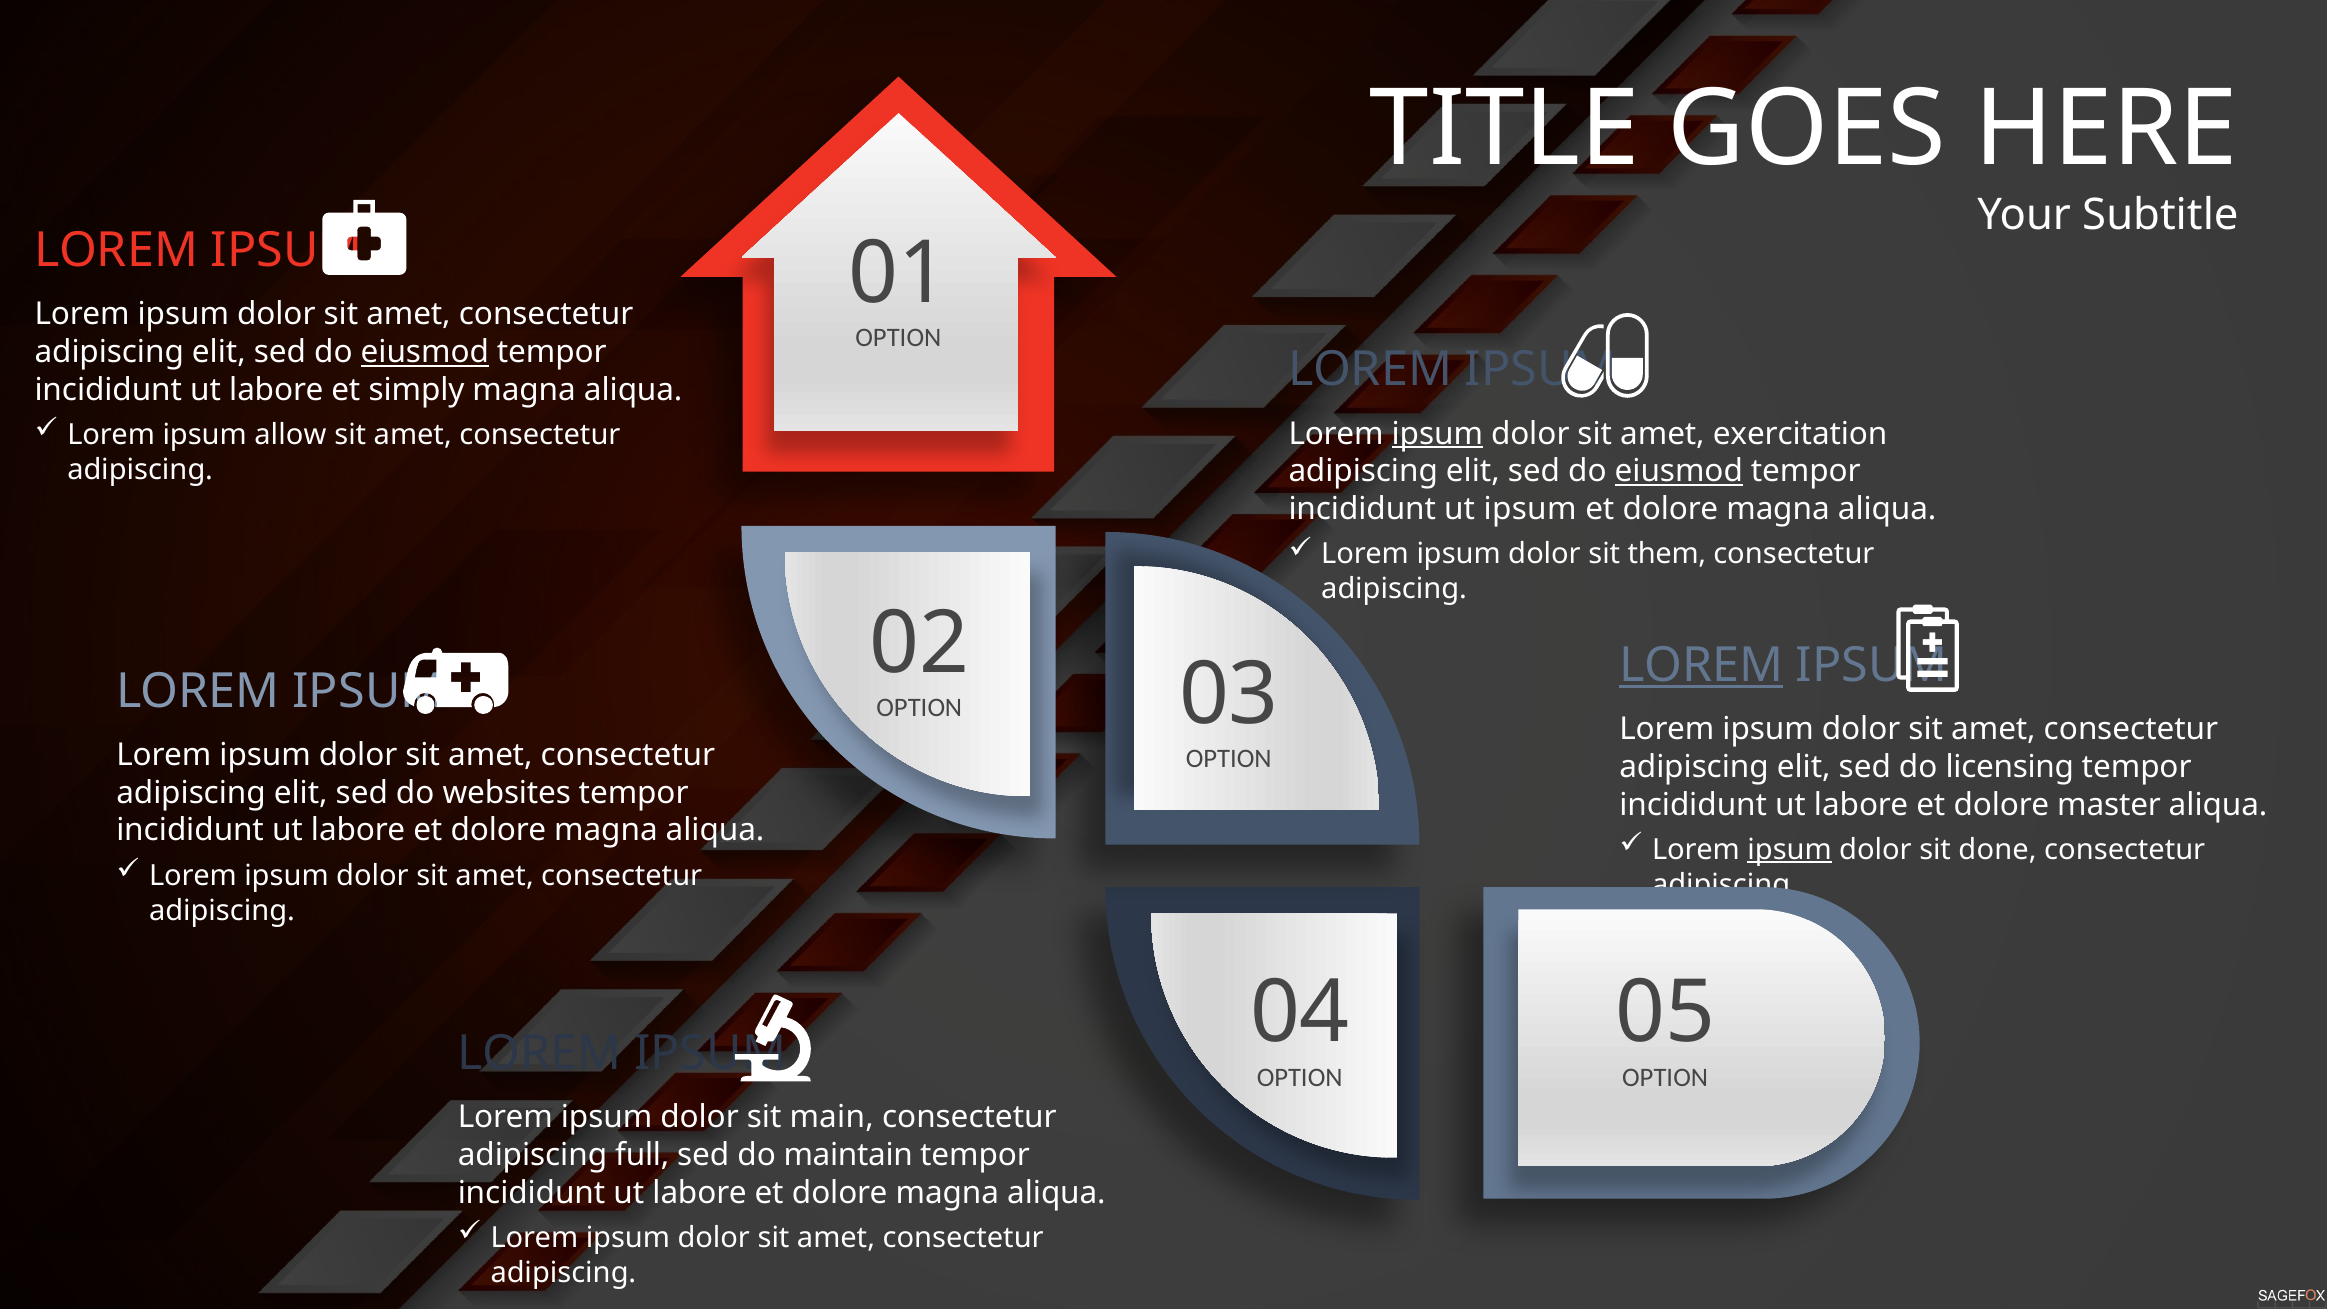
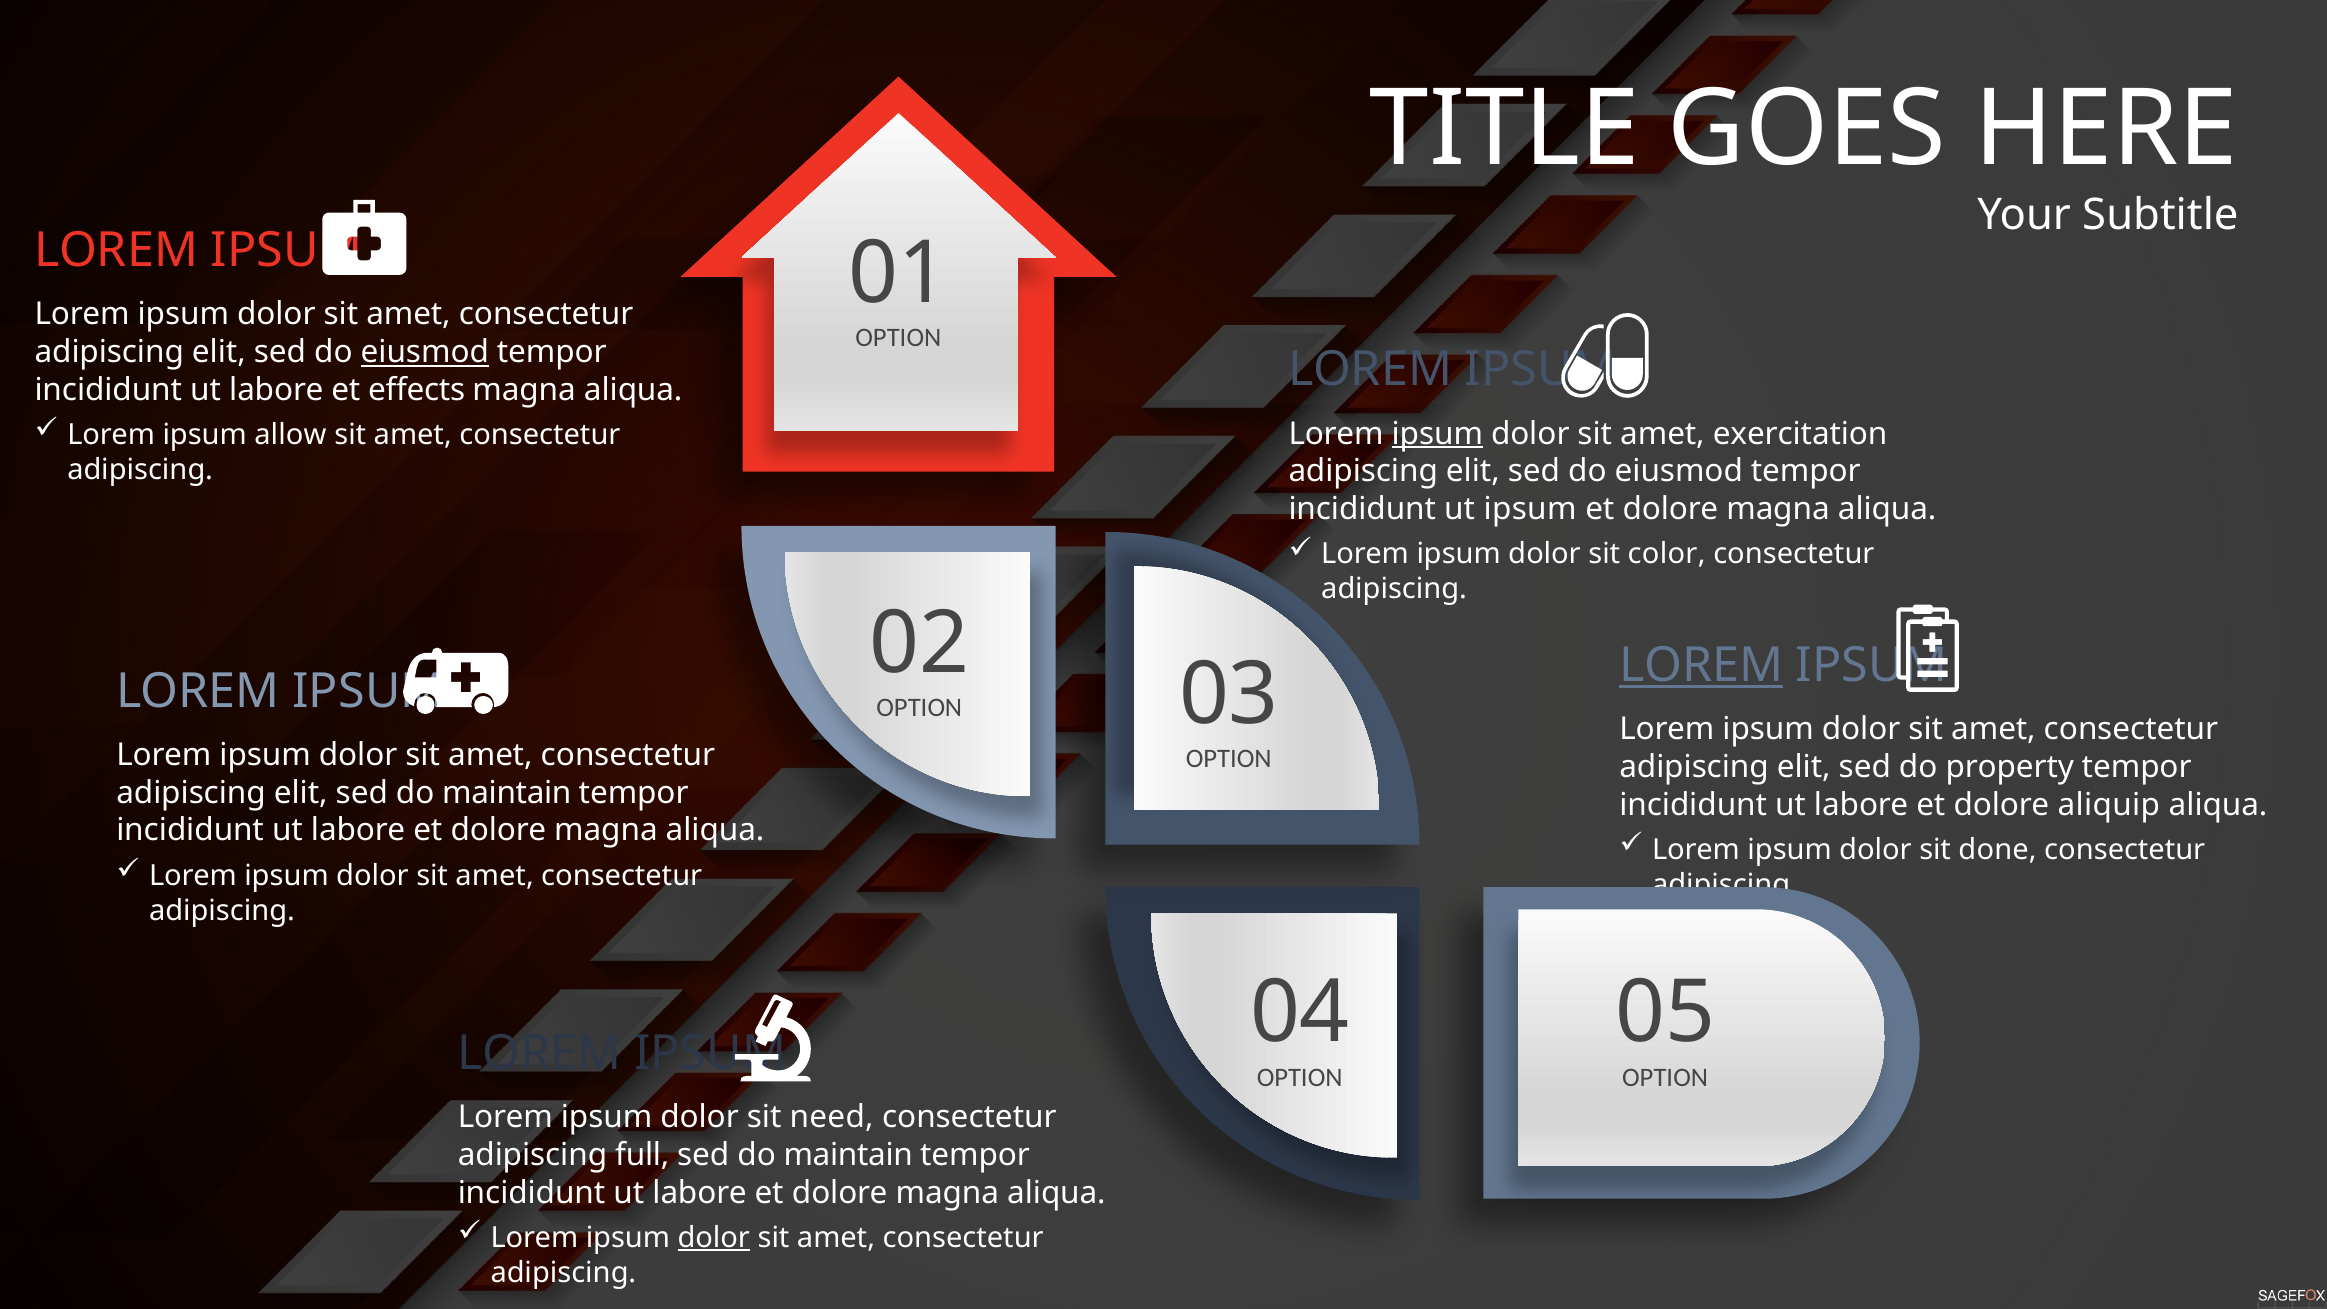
simply: simply -> effects
eiusmod at (1679, 472) underline: present -> none
them: them -> color
licensing: licensing -> property
elit sed do websites: websites -> maintain
master: master -> aliquip
ipsum at (1790, 850) underline: present -> none
main: main -> need
dolor at (714, 1238) underline: none -> present
